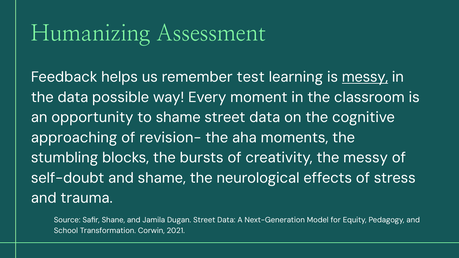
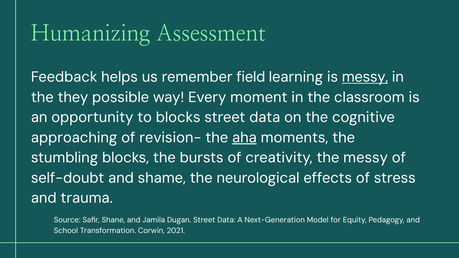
test: test -> field
the data: data -> they
to shame: shame -> blocks
aha underline: none -> present
